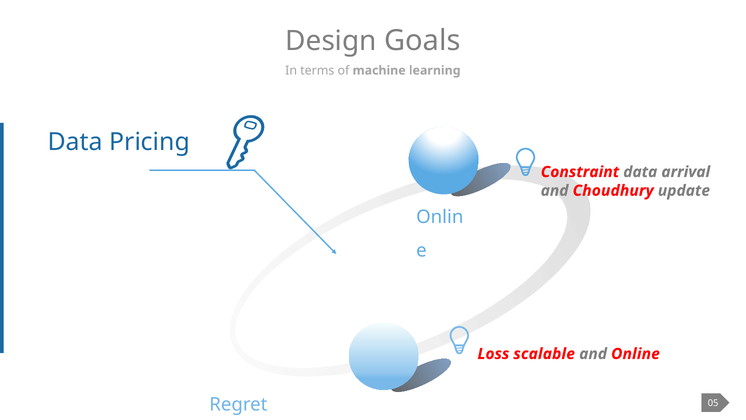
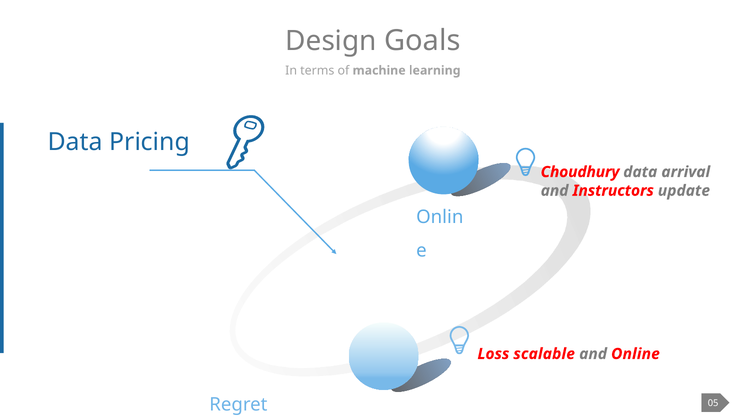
Constraint: Constraint -> Choudhury
Choudhury: Choudhury -> Instructors
